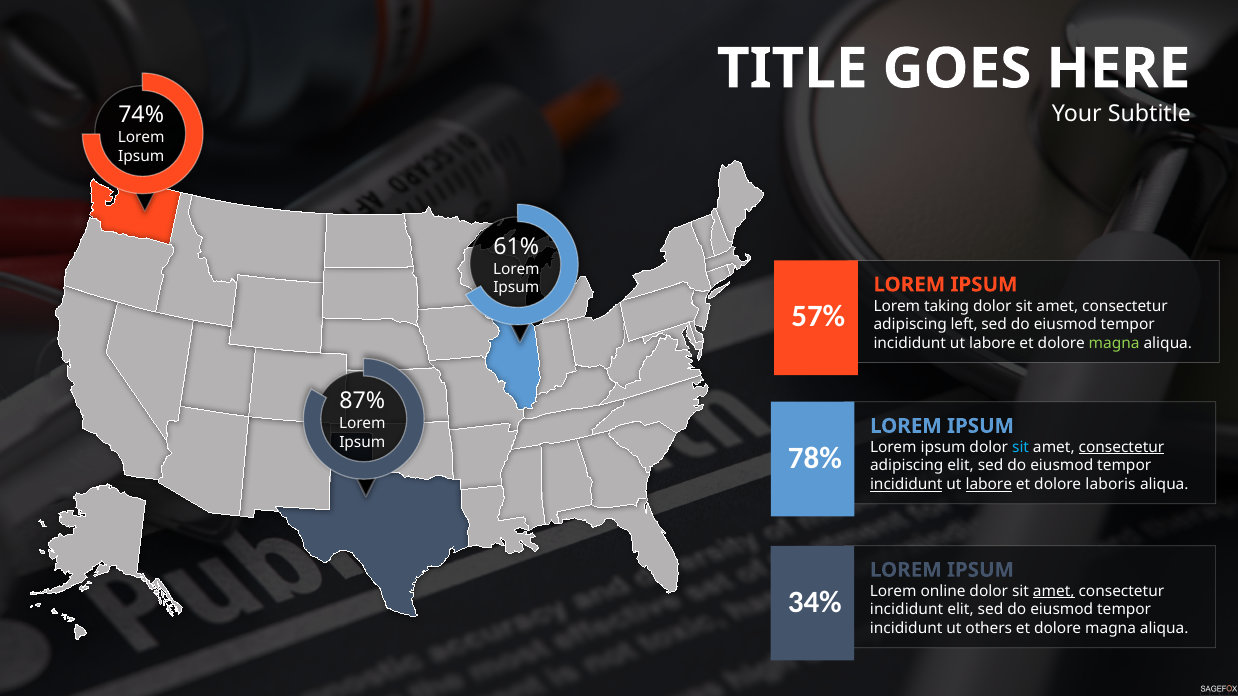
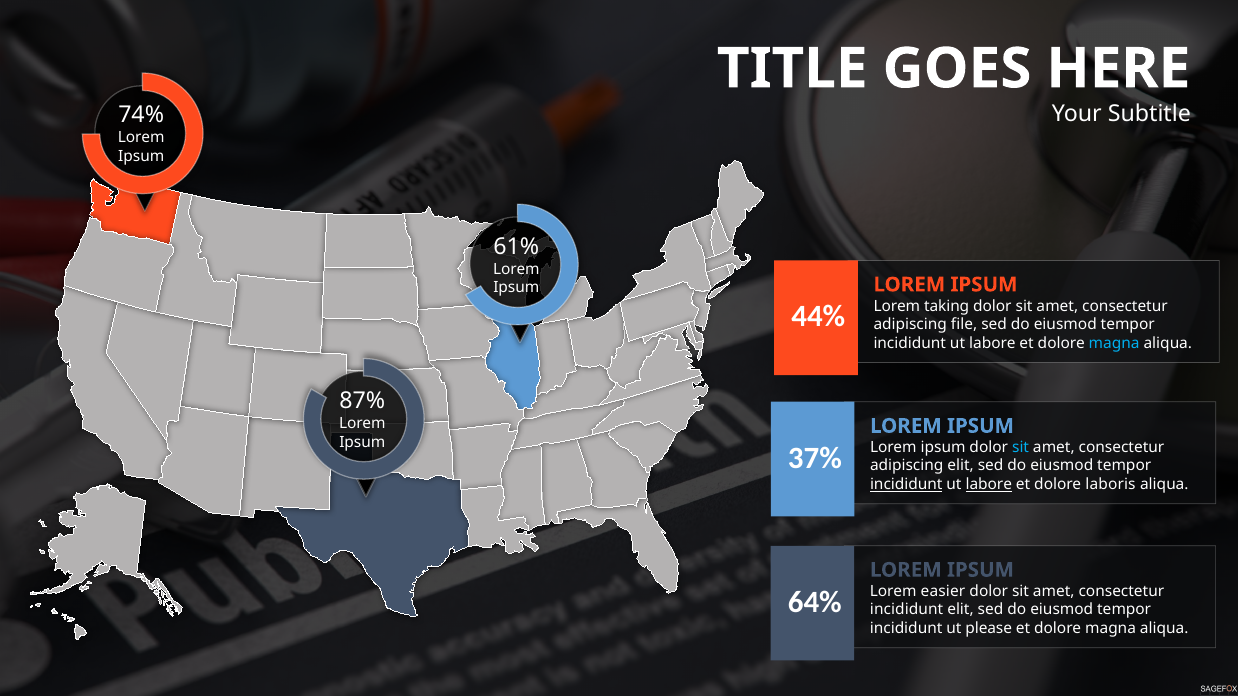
57%: 57% -> 44%
left: left -> file
magna at (1114, 343) colour: light green -> light blue
consectetur at (1121, 447) underline: present -> none
78%: 78% -> 37%
online: online -> easier
amet at (1054, 592) underline: present -> none
34%: 34% -> 64%
others: others -> please
